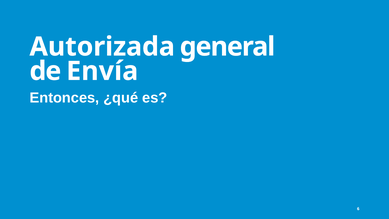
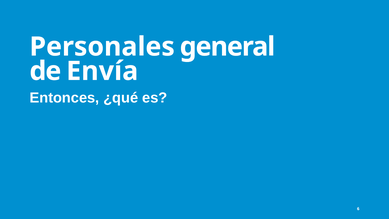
Autorizada: Autorizada -> Personales
